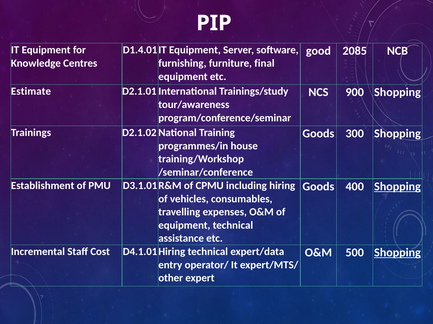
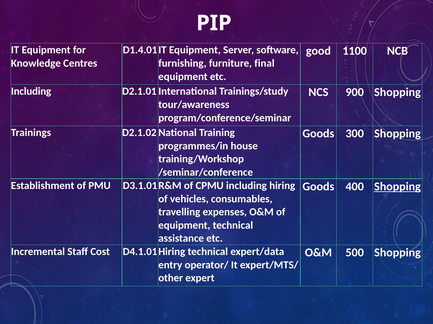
2085: 2085 -> 1100
Estimate at (31, 92): Estimate -> Including
Shopping at (397, 253) underline: present -> none
